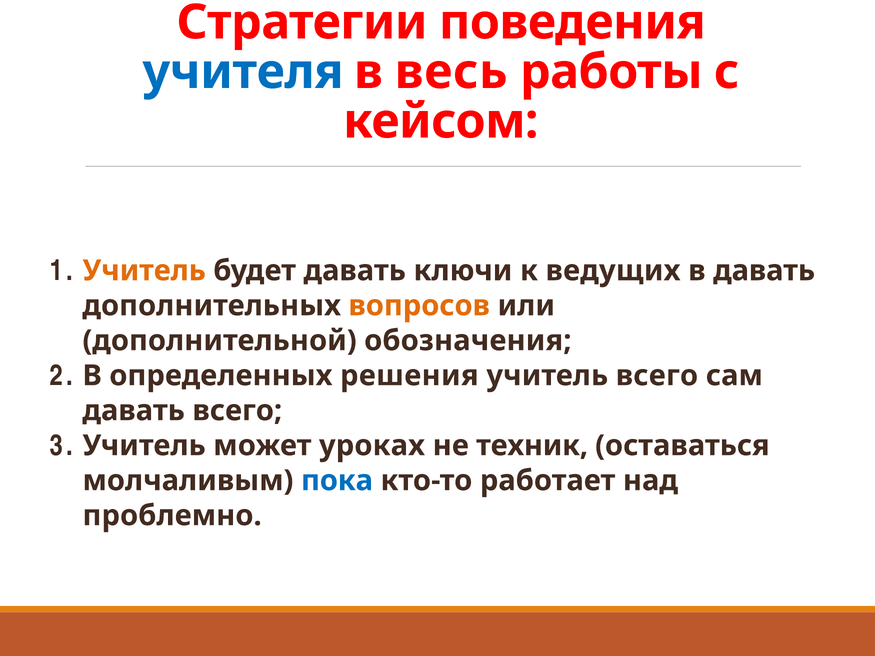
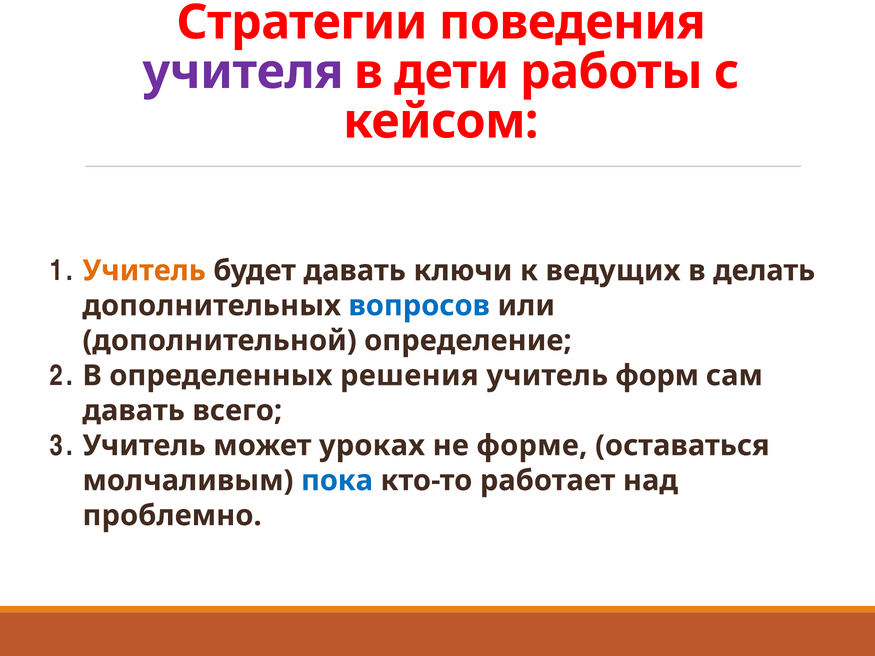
учителя colour: blue -> purple
весь: весь -> дети
в давать: давать -> делать
вопросов colour: orange -> blue
обозначения: обозначения -> определение
учитель всего: всего -> форм
техник: техник -> форме
